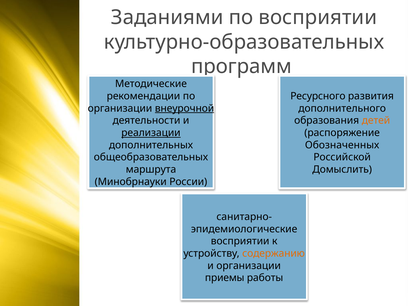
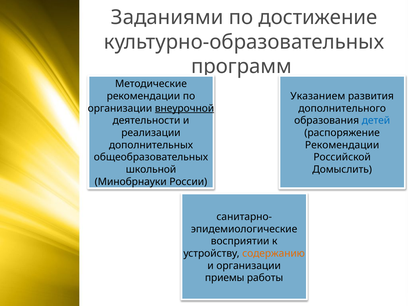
по восприятии: восприятии -> достижение
Ресурсного: Ресурсного -> Указанием
детей colour: orange -> blue
реализации underline: present -> none
Обозначенных at (342, 145): Обозначенных -> Рекомендации
маршрута: маршрута -> школьной
